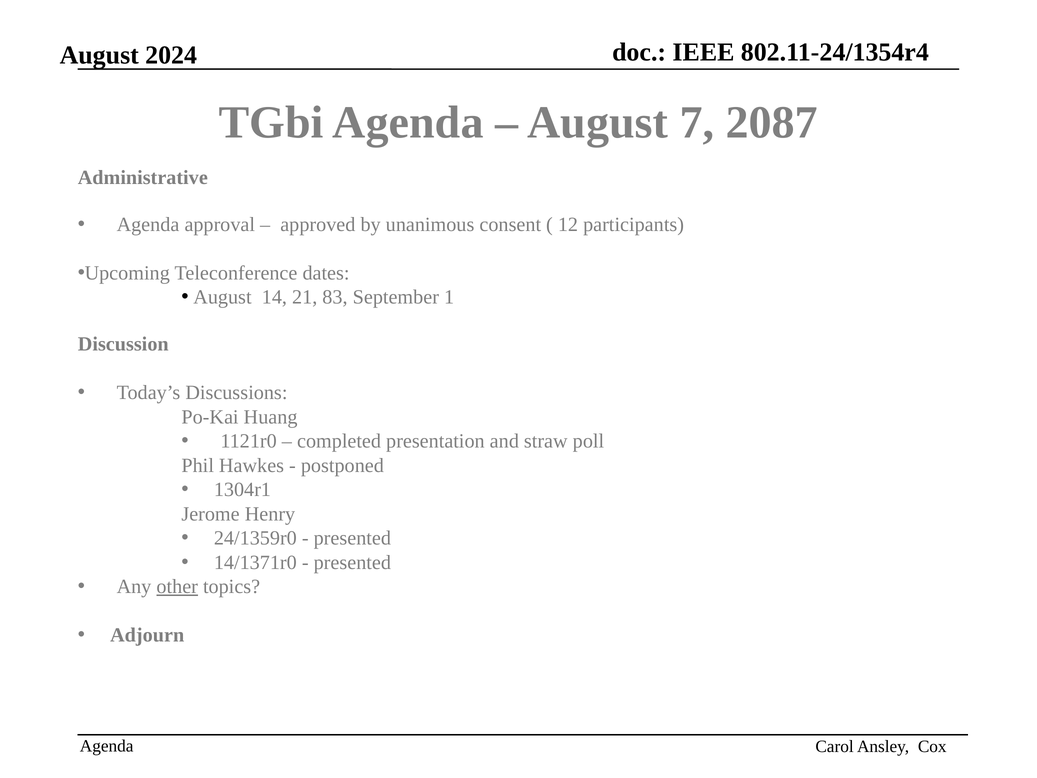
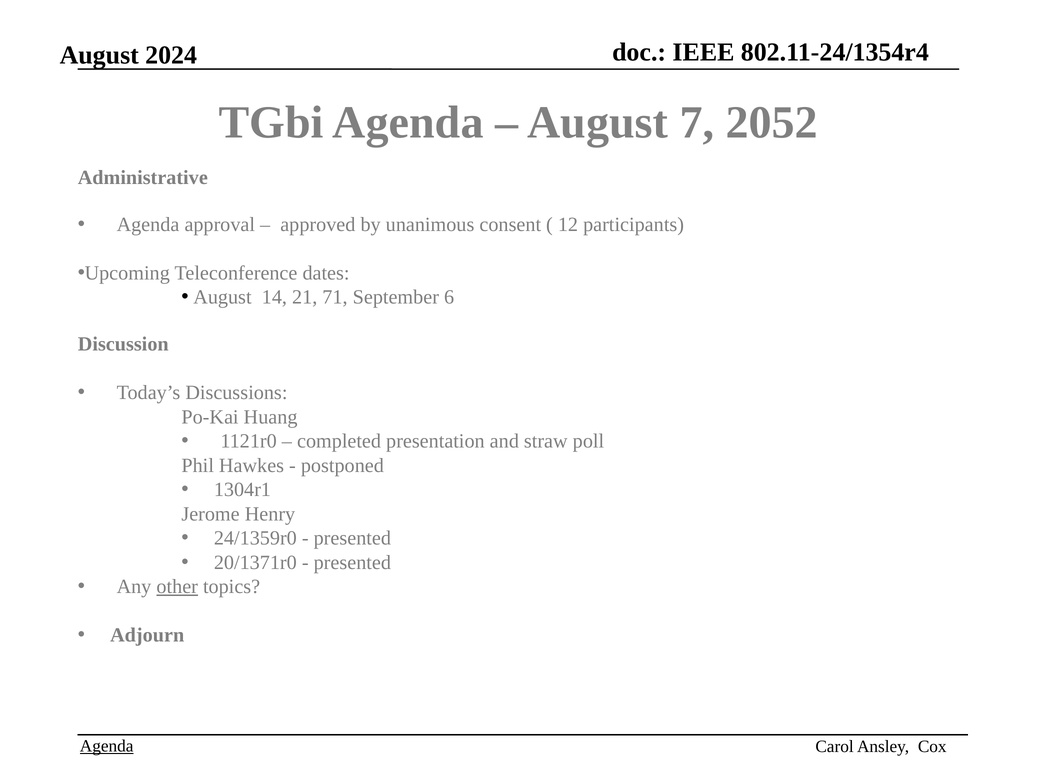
2087: 2087 -> 2052
83: 83 -> 71
1: 1 -> 6
14/1371r0: 14/1371r0 -> 20/1371r0
Agenda at (107, 746) underline: none -> present
